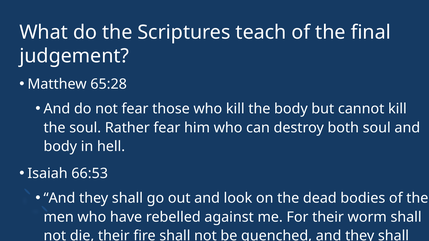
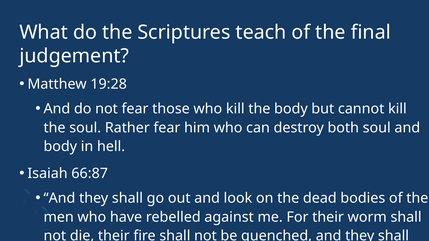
65:28: 65:28 -> 19:28
66:53: 66:53 -> 66:87
